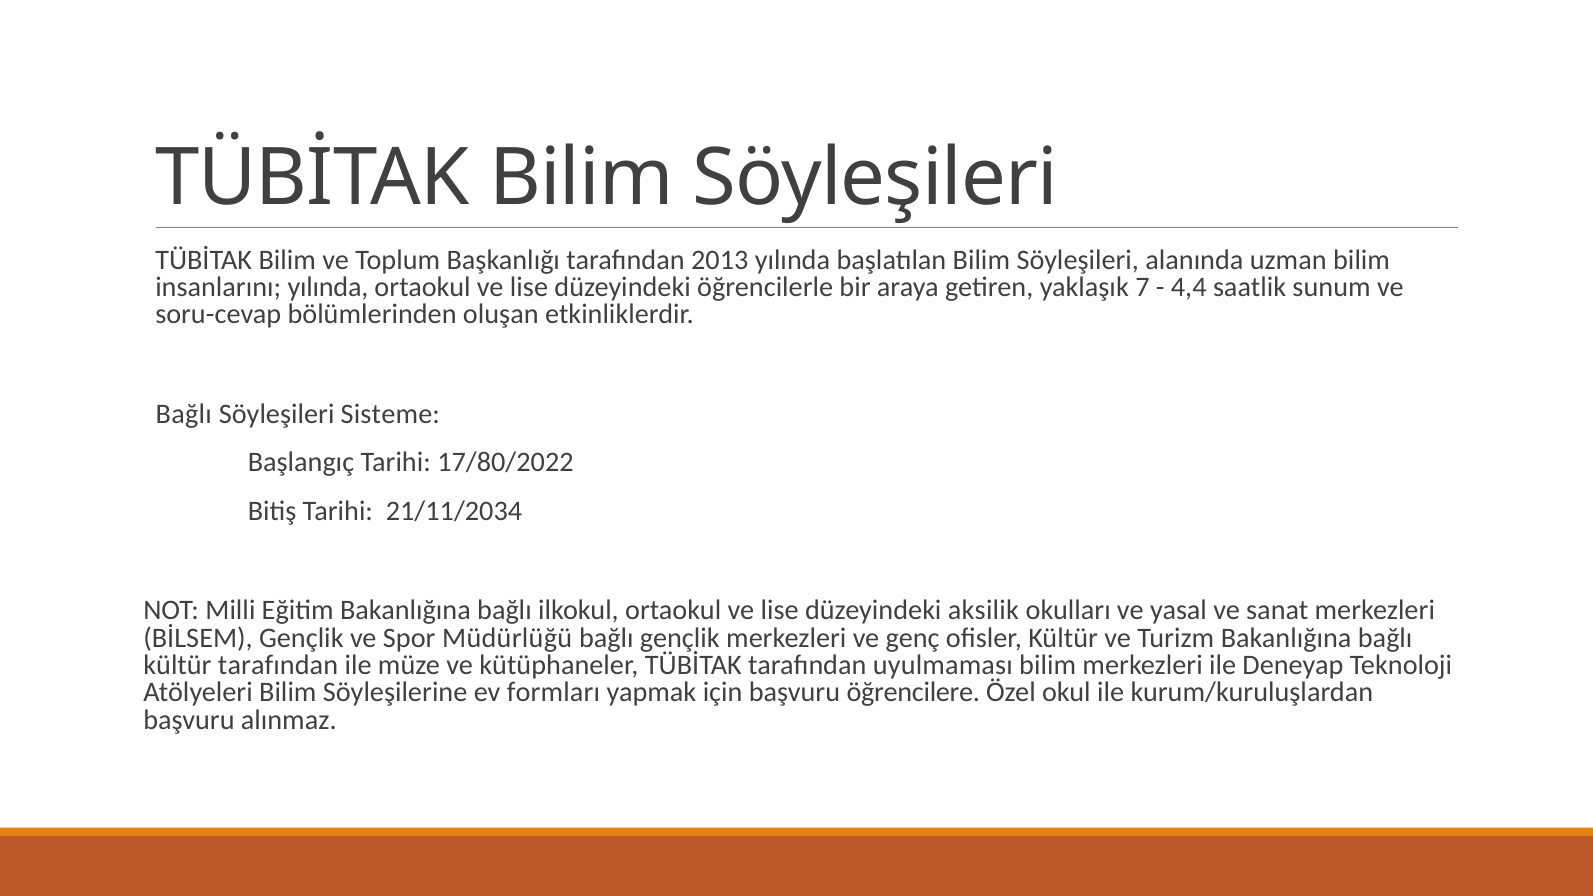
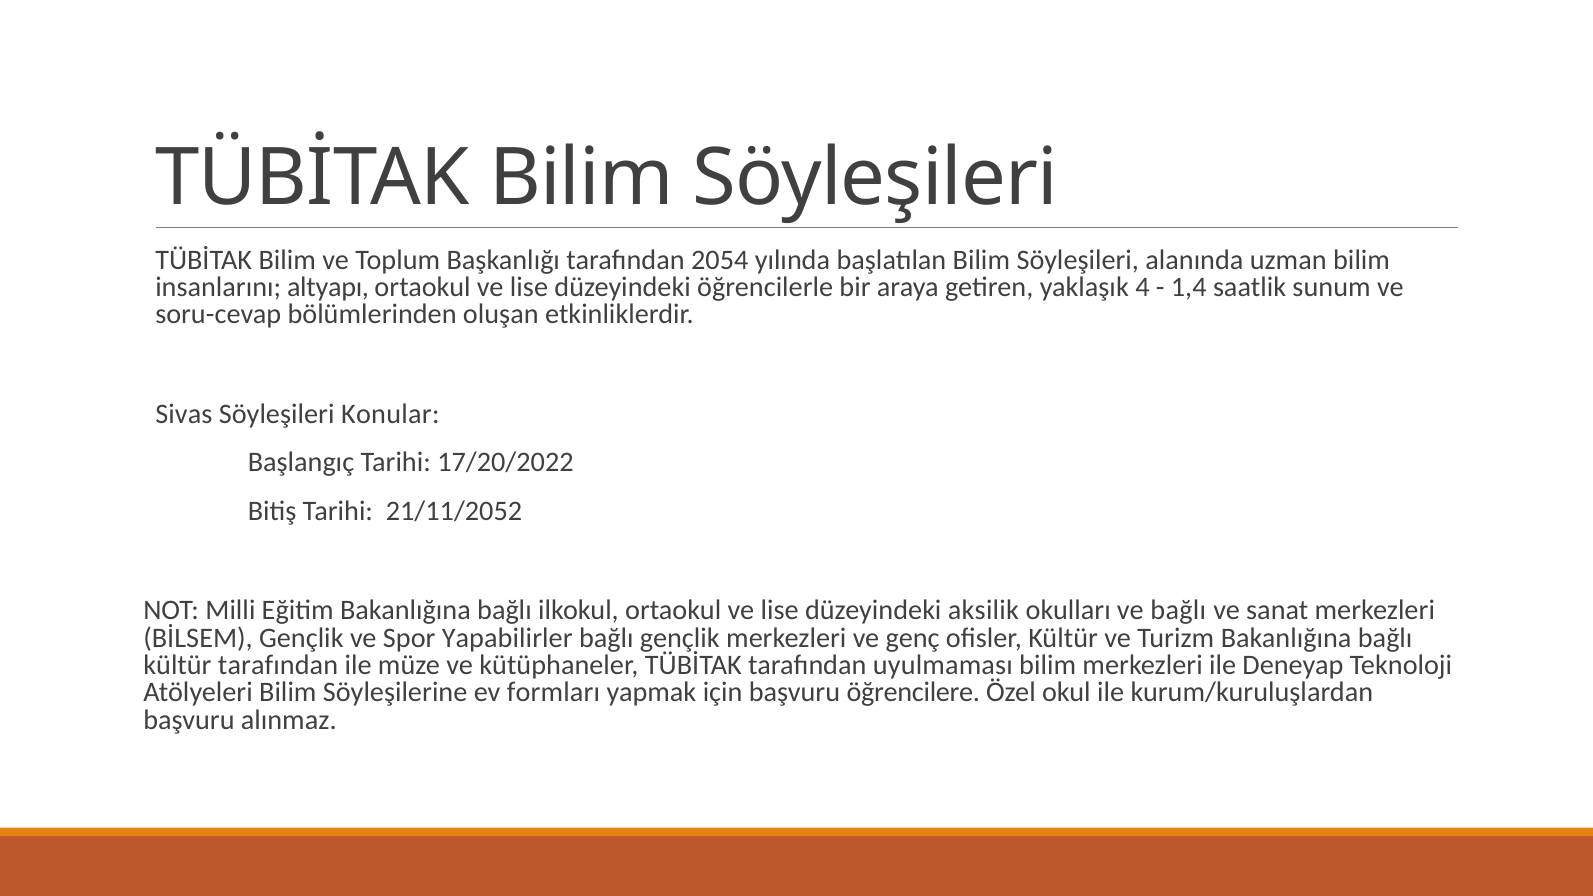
2013: 2013 -> 2054
insanlarını yılında: yılında -> altyapı
7: 7 -> 4
4,4: 4,4 -> 1,4
Bağlı at (184, 414): Bağlı -> Sivas
Sisteme: Sisteme -> Konular
17/80/2022: 17/80/2022 -> 17/20/2022
21/11/2034: 21/11/2034 -> 21/11/2052
ve yasal: yasal -> bağlı
Müdürlüğü: Müdürlüğü -> Yapabilirler
